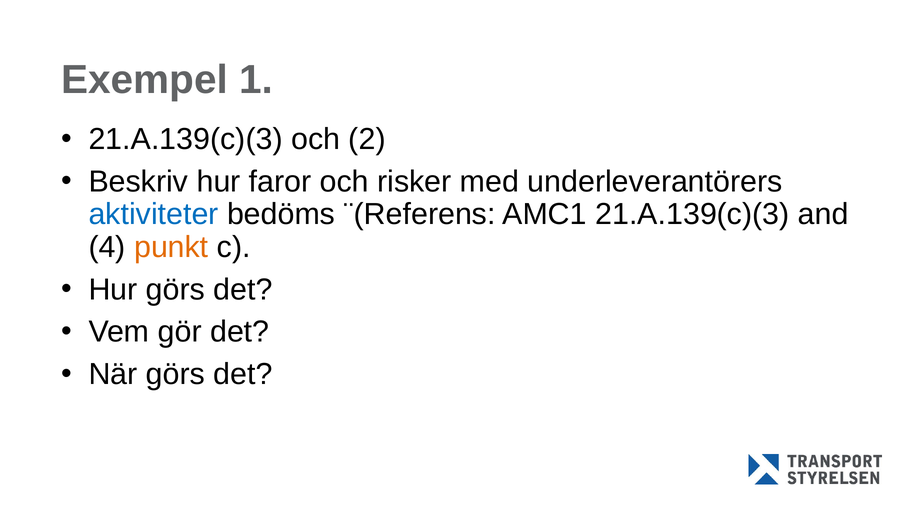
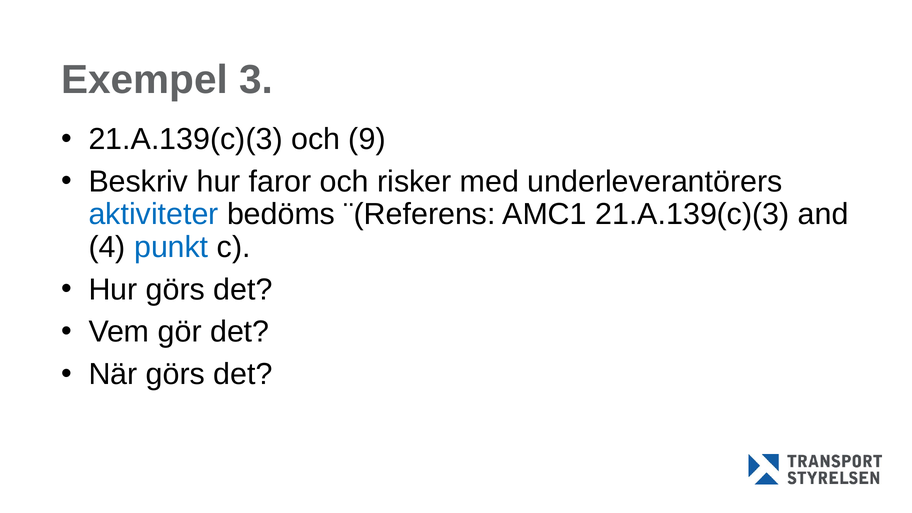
1: 1 -> 3
2: 2 -> 9
punkt colour: orange -> blue
